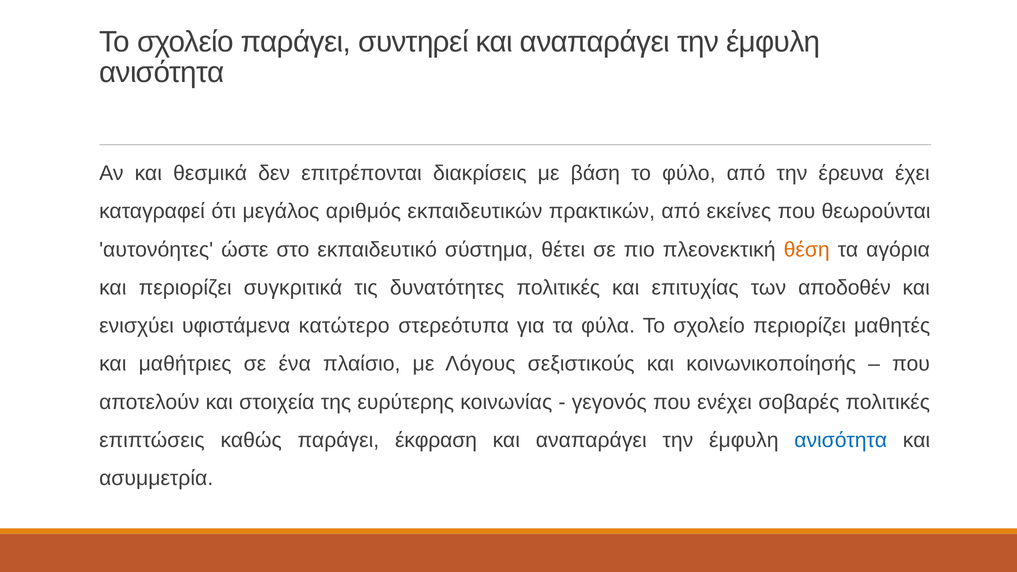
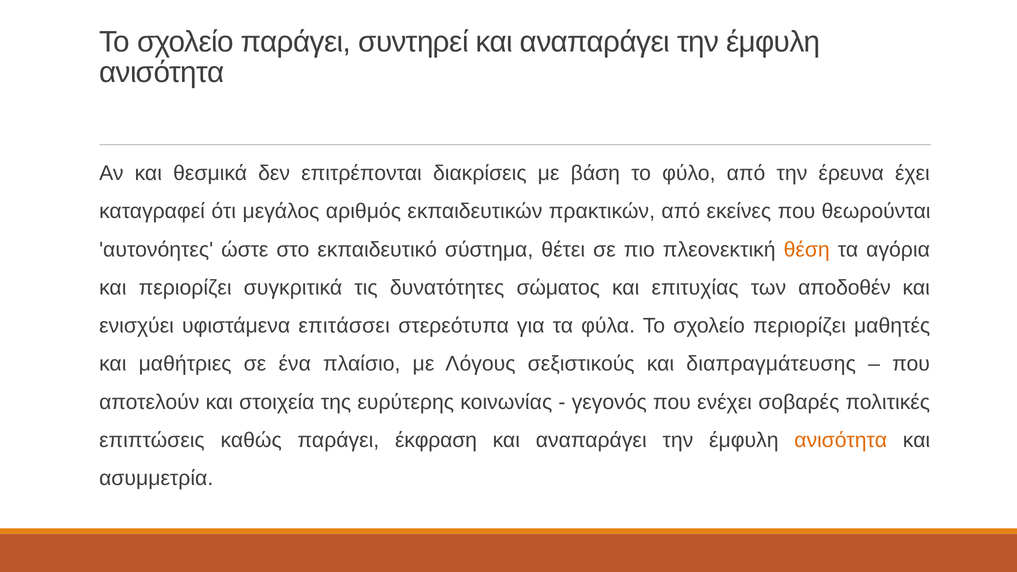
δυνατότητες πολιτικές: πολιτικές -> σώματος
κατώτερο: κατώτερο -> επιτάσσει
κοινωνικοποίησής: κοινωνικοποίησής -> διαπραγμάτευσης
ανισότητα at (841, 440) colour: blue -> orange
